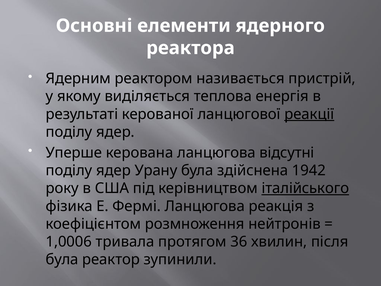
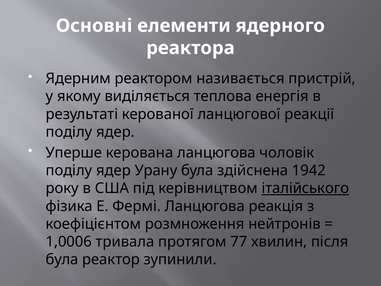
реакції underline: present -> none
відсутні: відсутні -> чоловік
36: 36 -> 77
